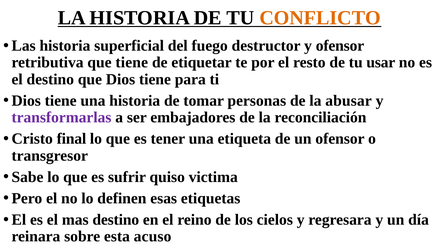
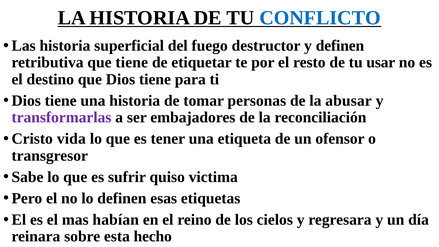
CONFLICTO colour: orange -> blue
y ofensor: ofensor -> definen
final: final -> vida
mas destino: destino -> habían
acuso: acuso -> hecho
